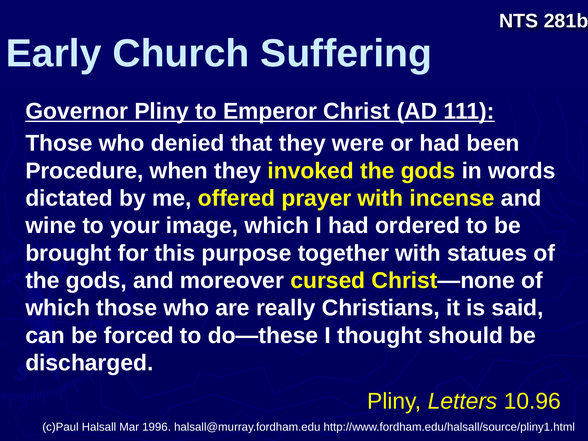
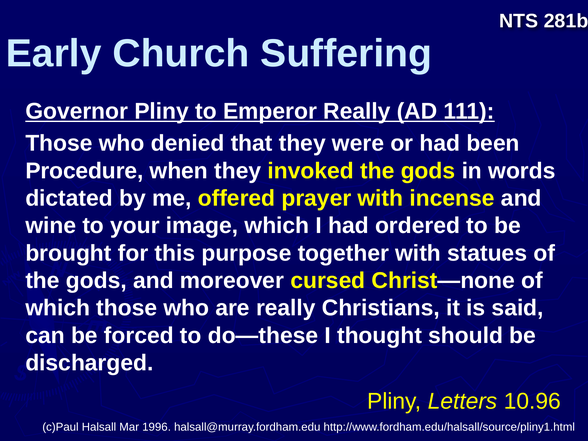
Emperor Christ: Christ -> Really
